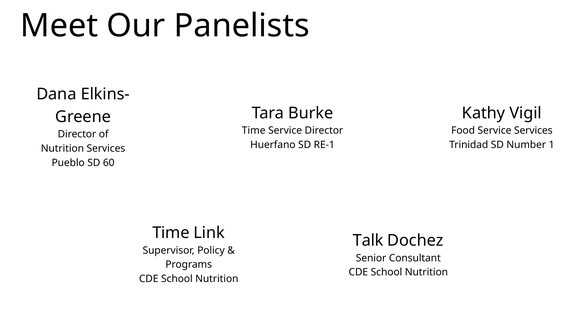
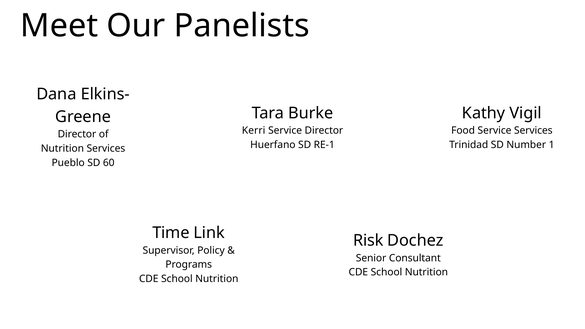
Time at (254, 131): Time -> Kerri
Talk: Talk -> Risk
